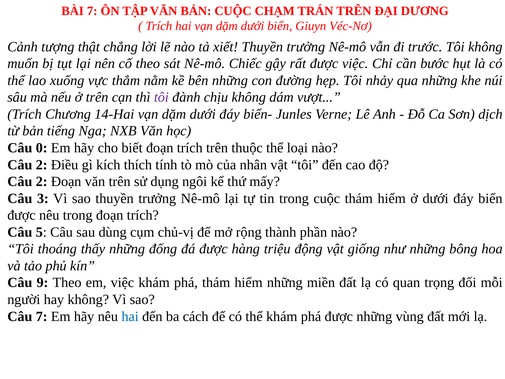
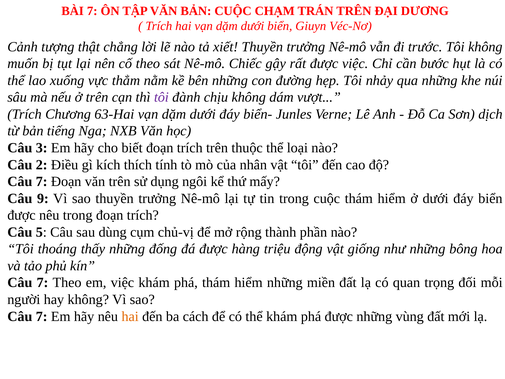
14-Hai: 14-Hai -> 63-Hai
0: 0 -> 3
2 at (42, 181): 2 -> 7
3: 3 -> 9
9 at (42, 282): 9 -> 7
hai at (130, 316) colour: blue -> orange
